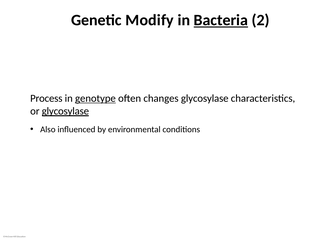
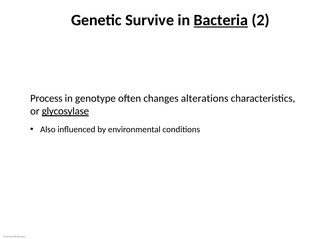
Modify: Modify -> Survive
genotype underline: present -> none
changes glycosylase: glycosylase -> alterations
